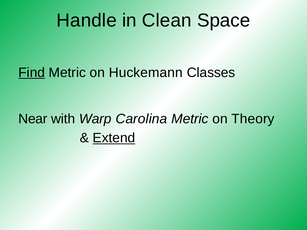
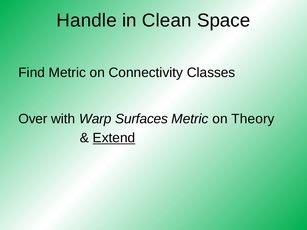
Find underline: present -> none
Huckemann: Huckemann -> Connectivity
Near: Near -> Over
Carolina: Carolina -> Surfaces
